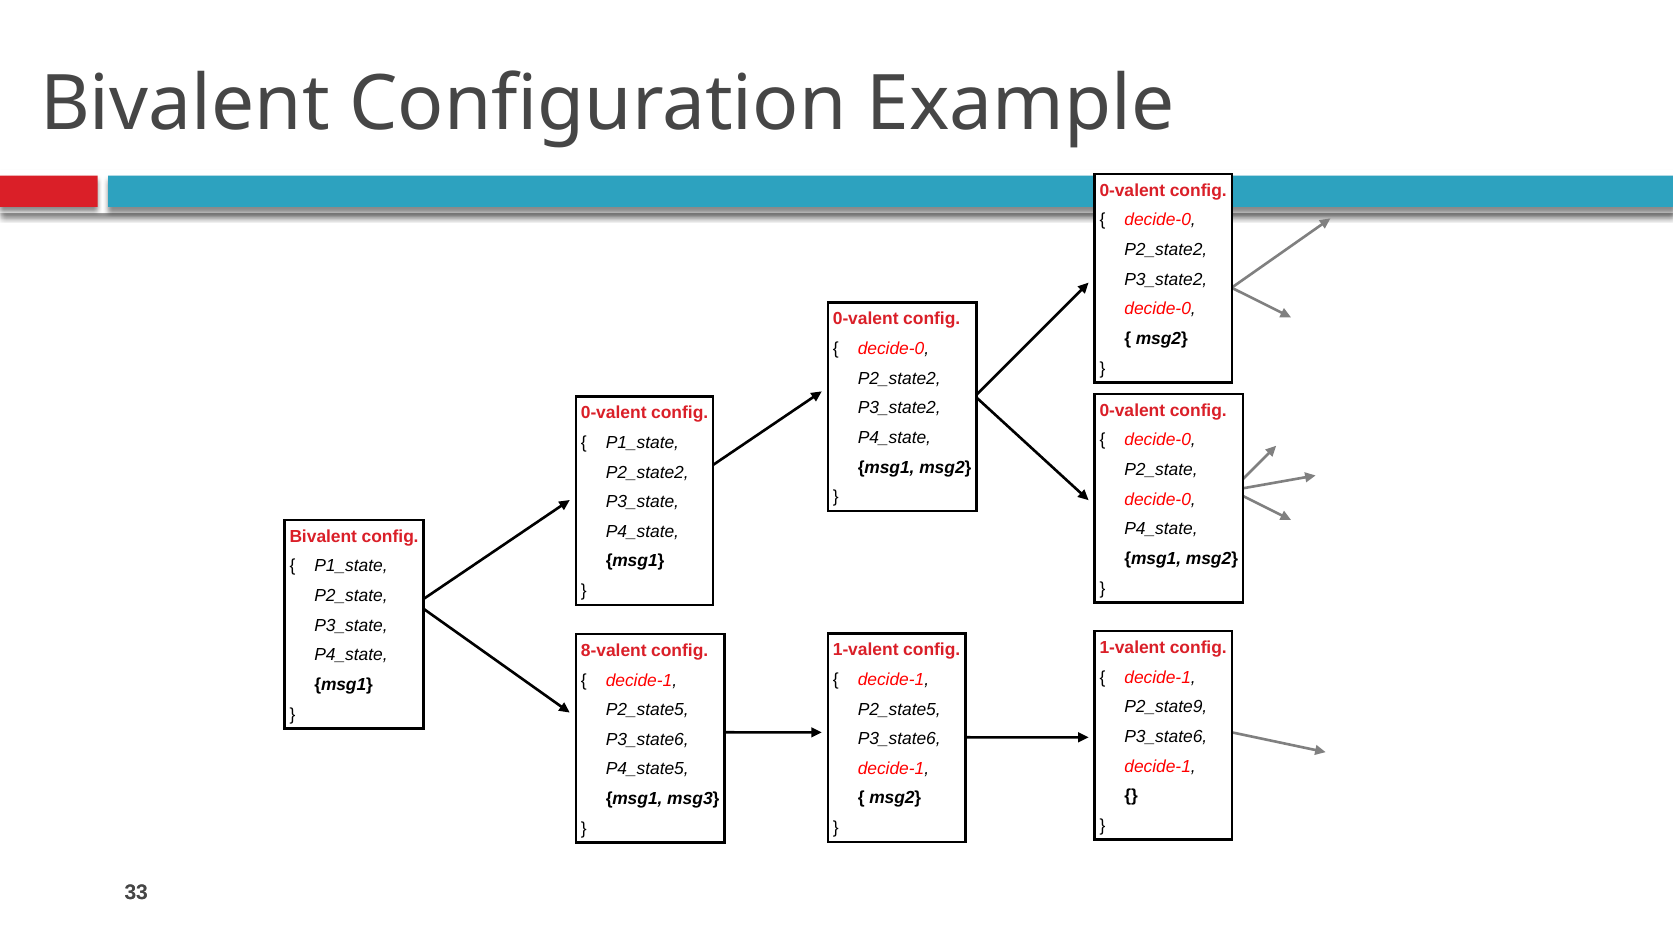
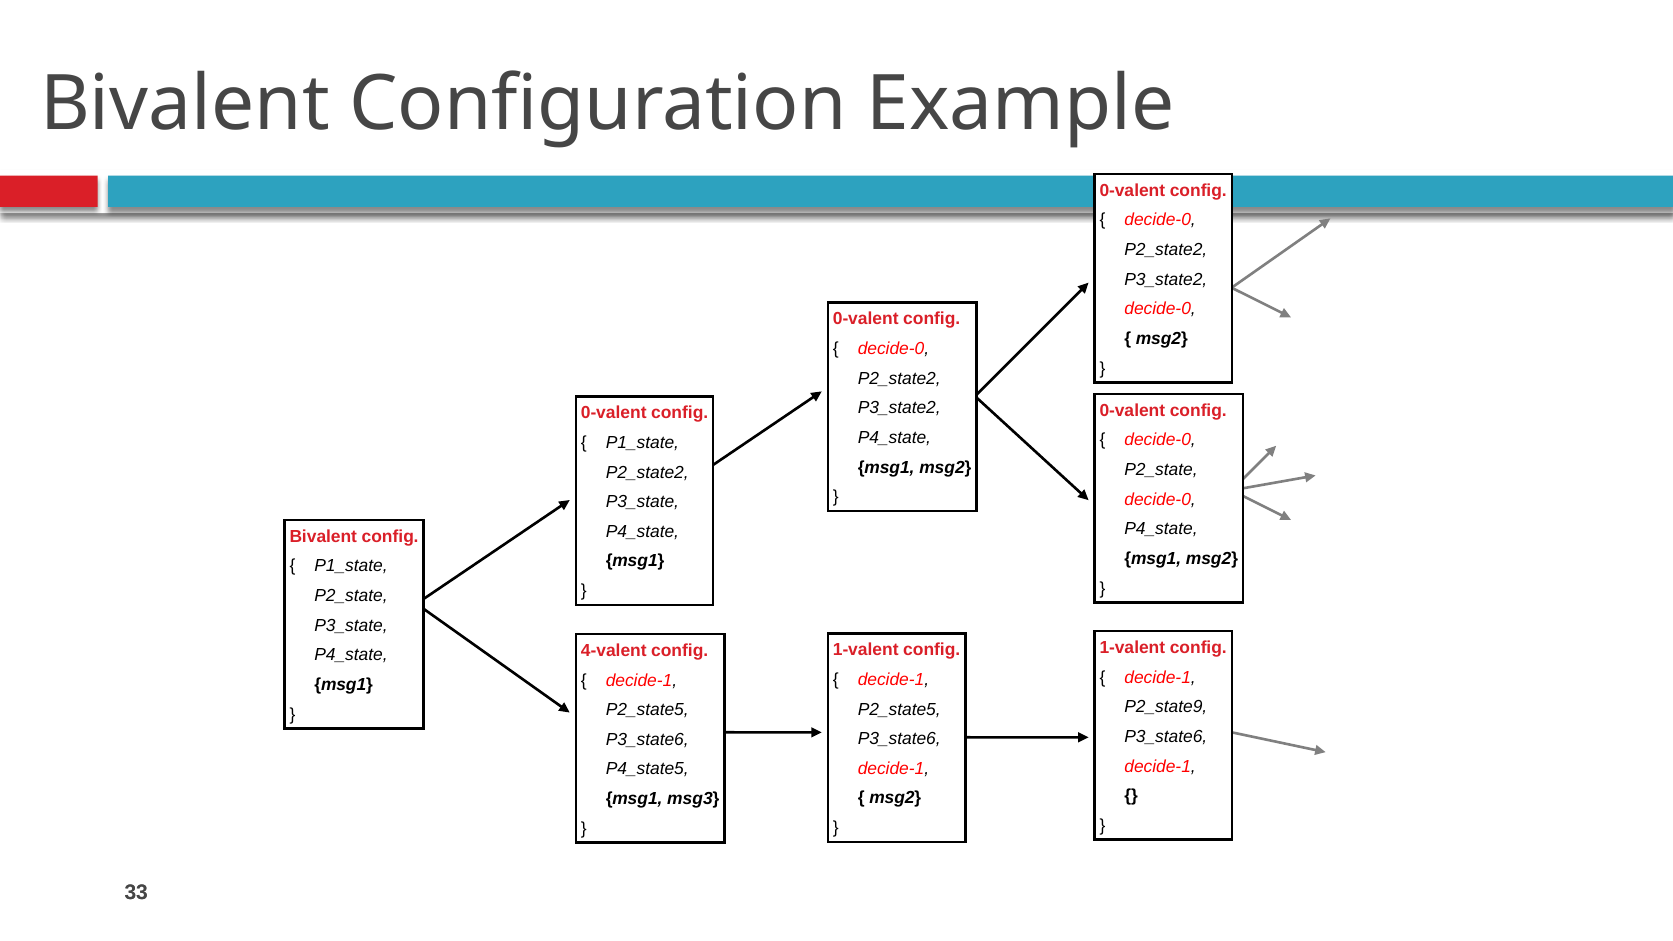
8-valent: 8-valent -> 4-valent
